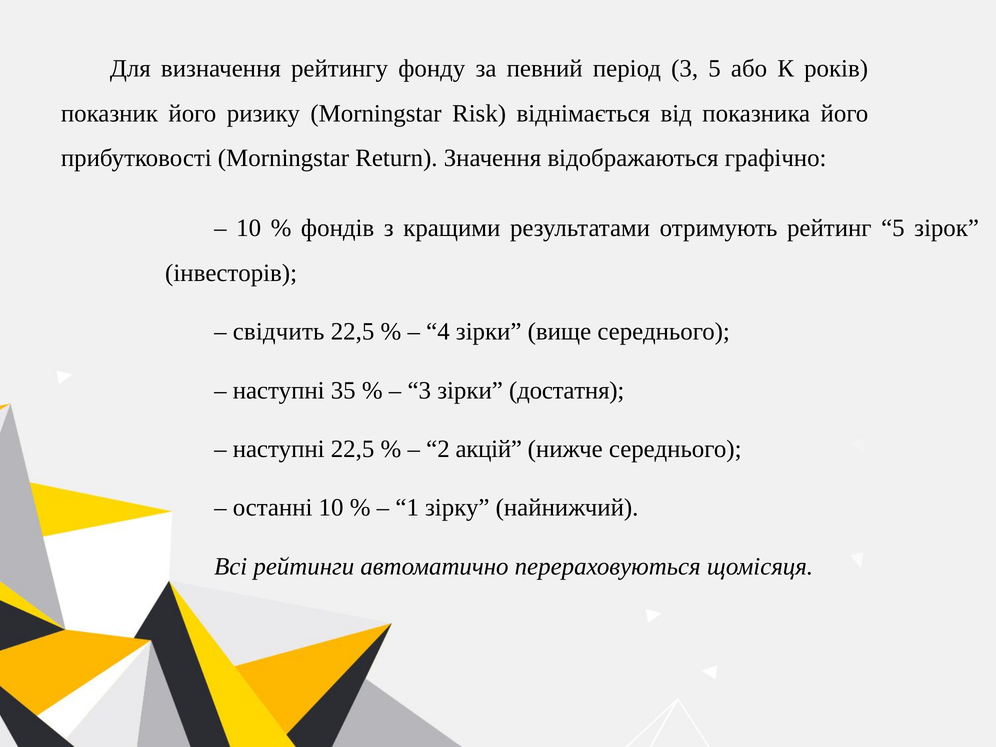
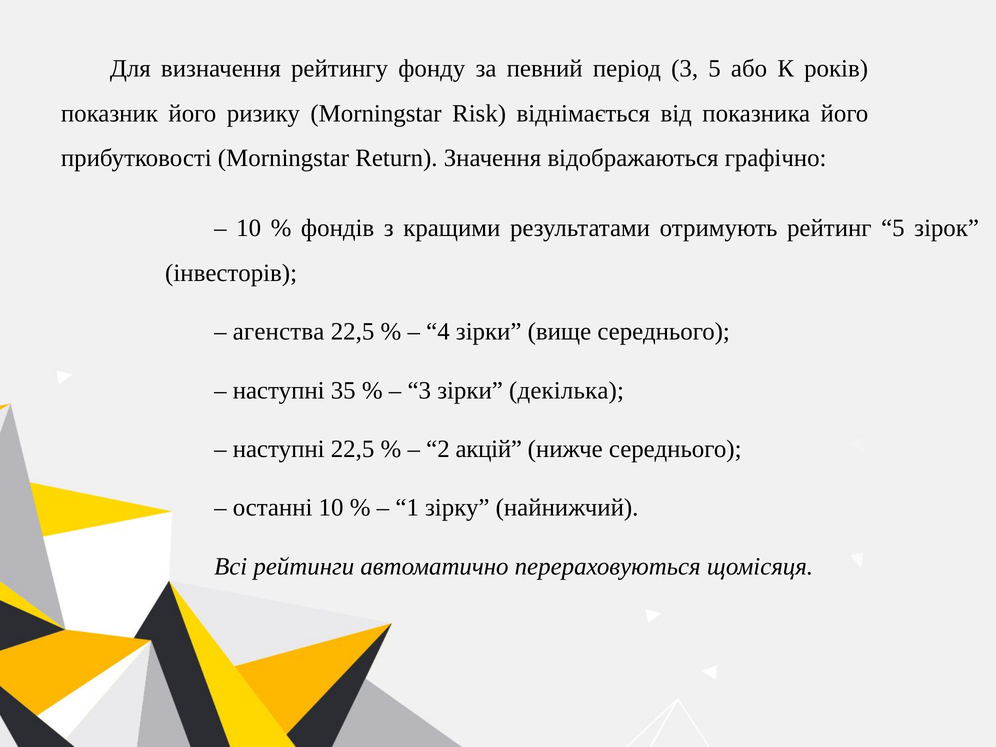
свідчить: свідчить -> агенства
достатня: достатня -> декілька
